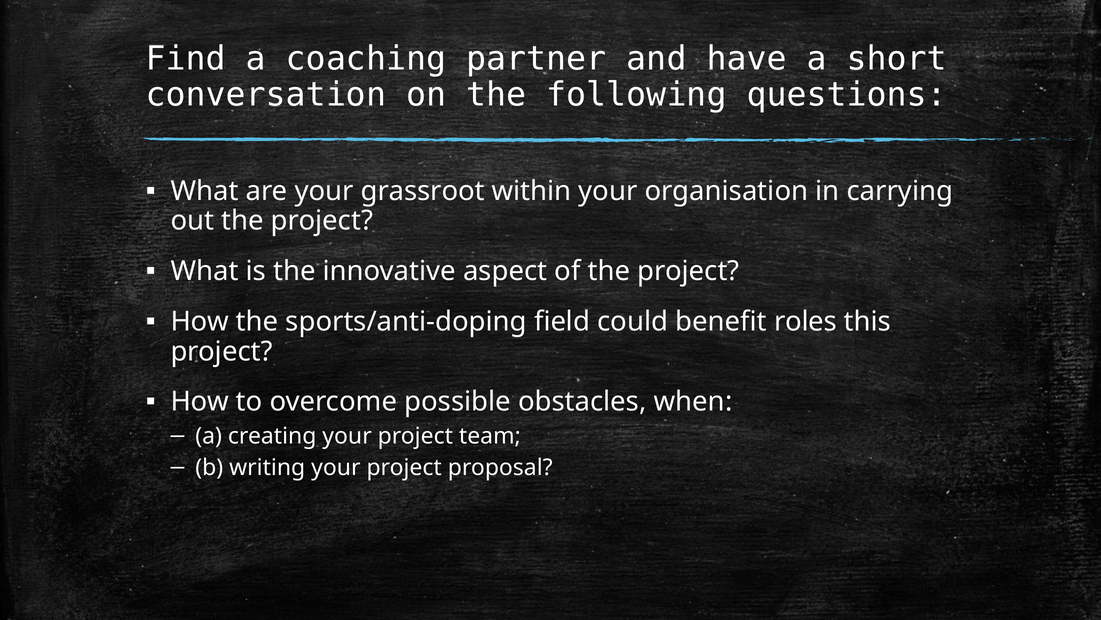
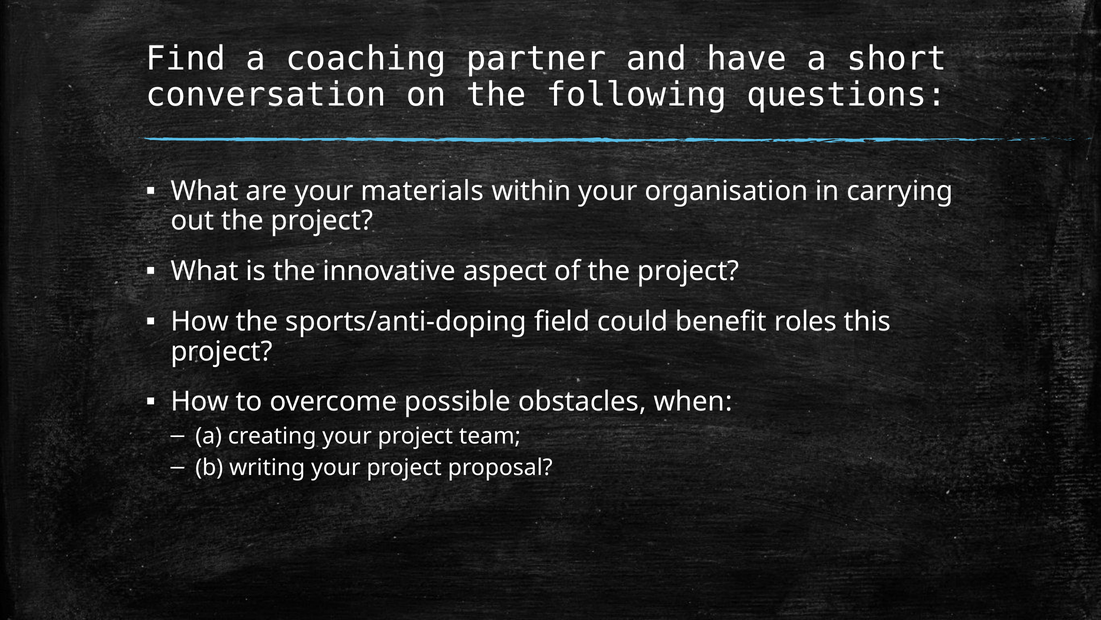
grassroot: grassroot -> materials
